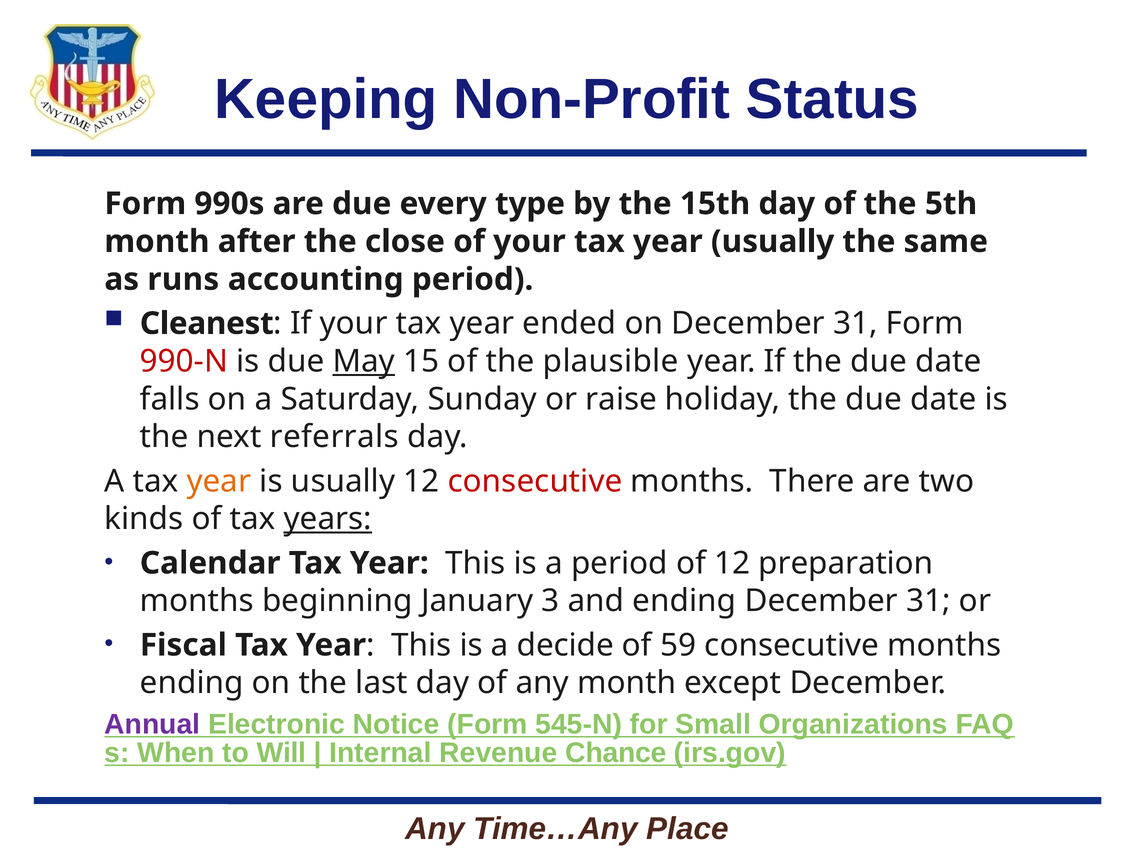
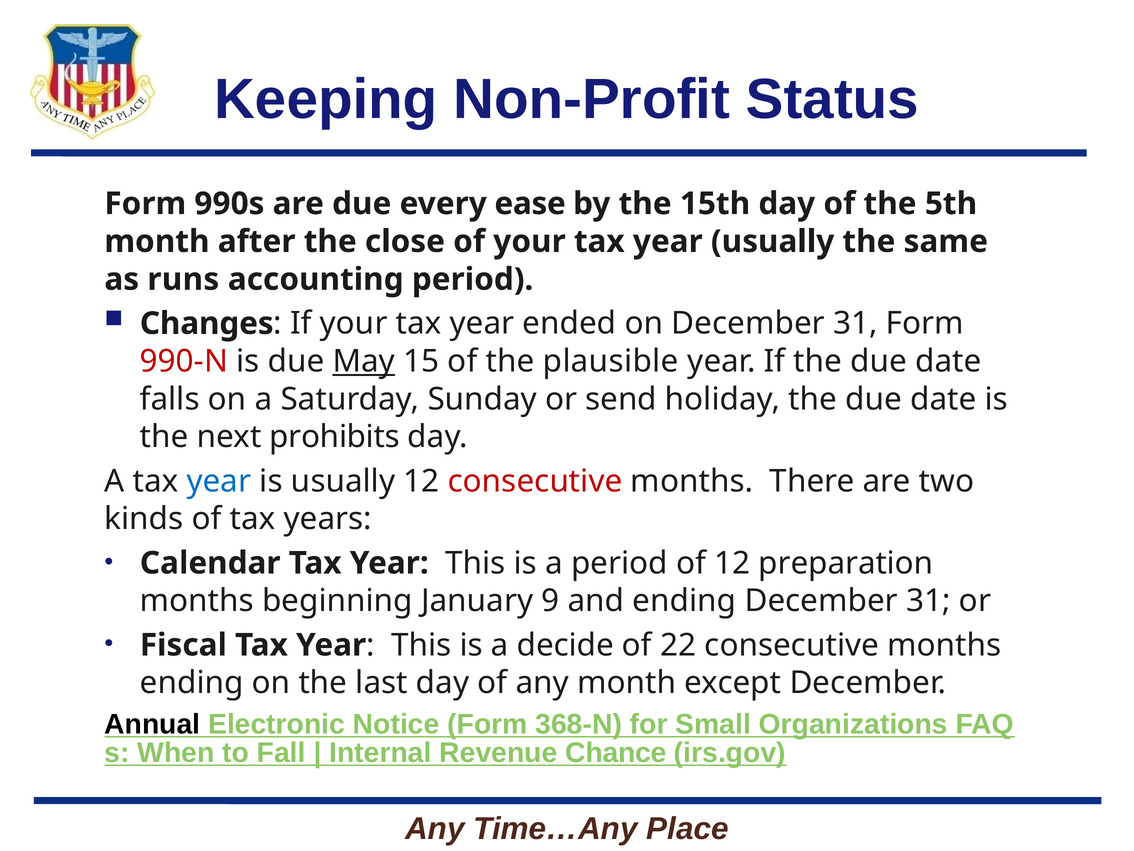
type: type -> ease
Cleanest: Cleanest -> Changes
raise: raise -> send
referrals: referrals -> prohibits
year at (219, 481) colour: orange -> blue
years underline: present -> none
3: 3 -> 9
59: 59 -> 22
Annual colour: purple -> black
545-N: 545-N -> 368-N
Will: Will -> Fall
